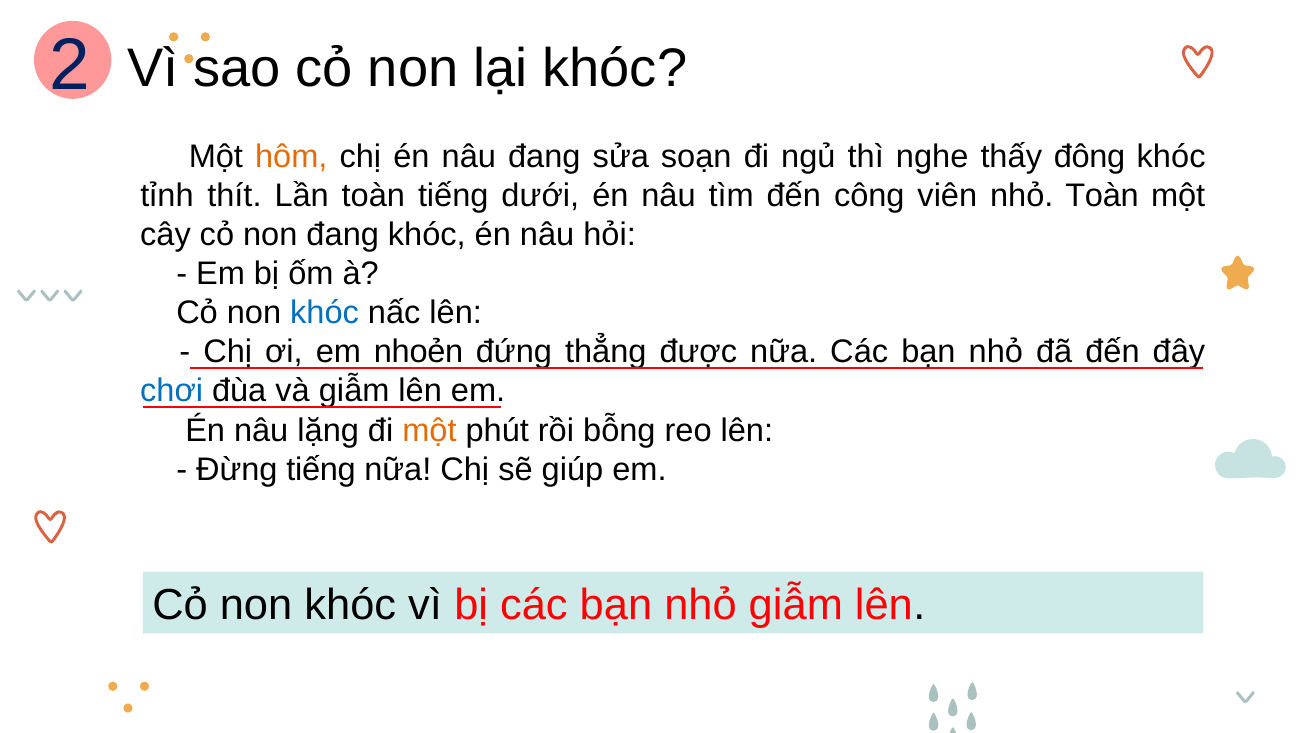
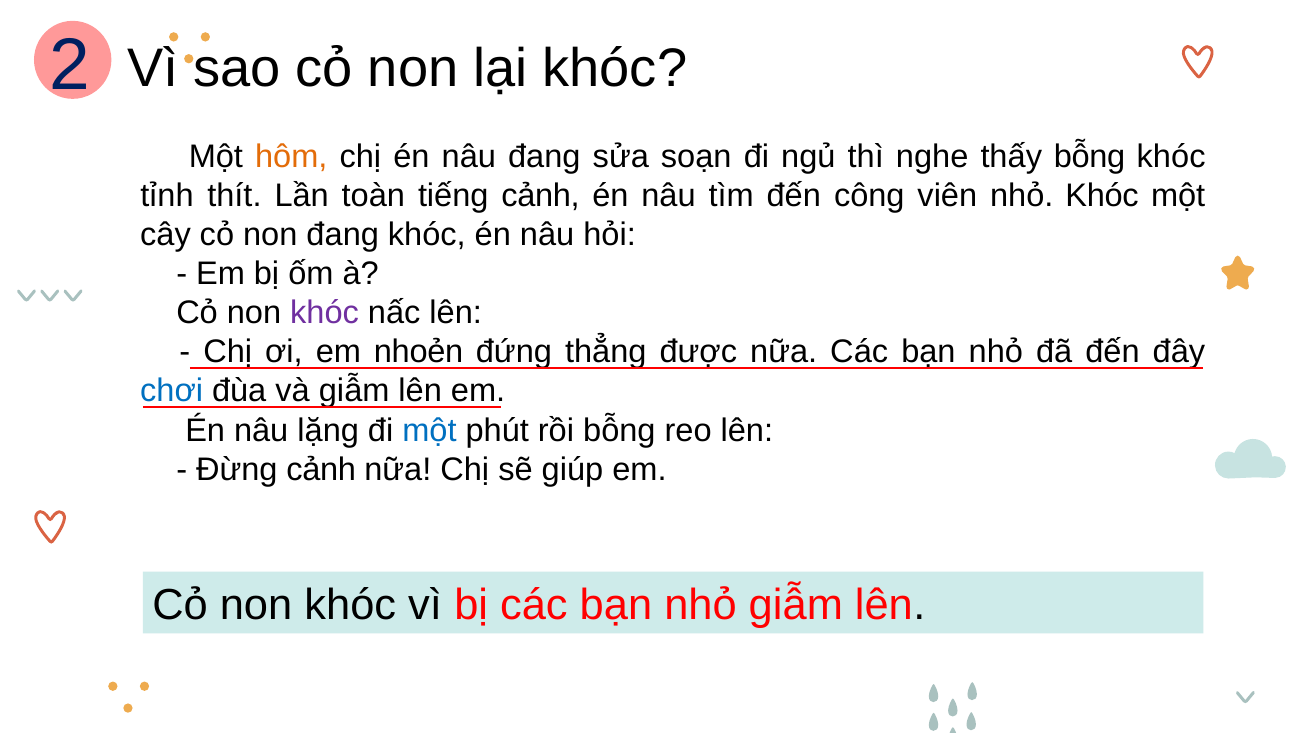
thấy đông: đông -> bỗng
tiếng dưới: dưới -> cảnh
nhỏ Toàn: Toàn -> Khóc
khóc at (325, 313) colour: blue -> purple
một at (429, 430) colour: orange -> blue
Đừng tiếng: tiếng -> cảnh
